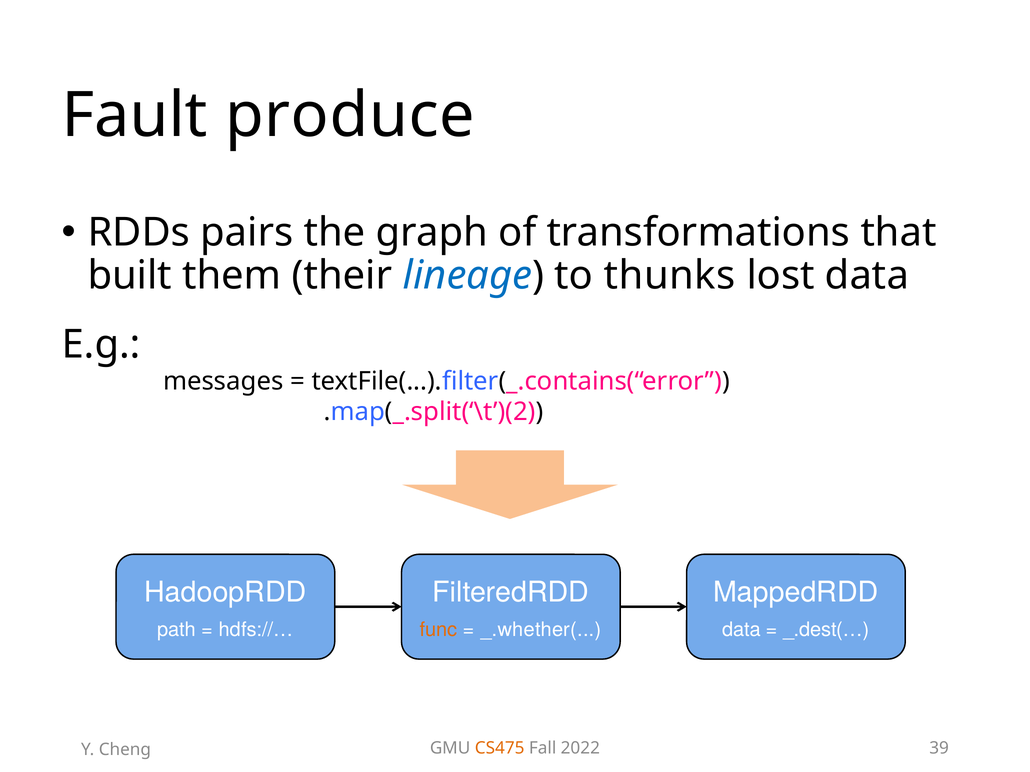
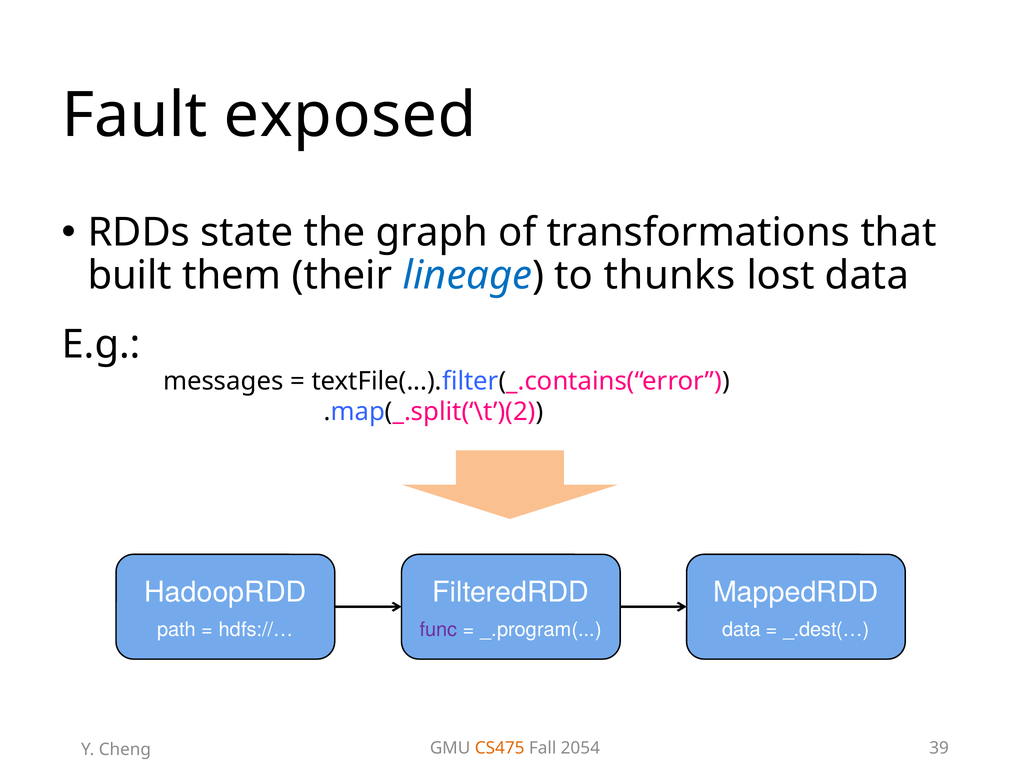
produce: produce -> exposed
pairs: pairs -> state
func colour: orange -> purple
_.whether(: _.whether( -> _.program(
2022: 2022 -> 2054
